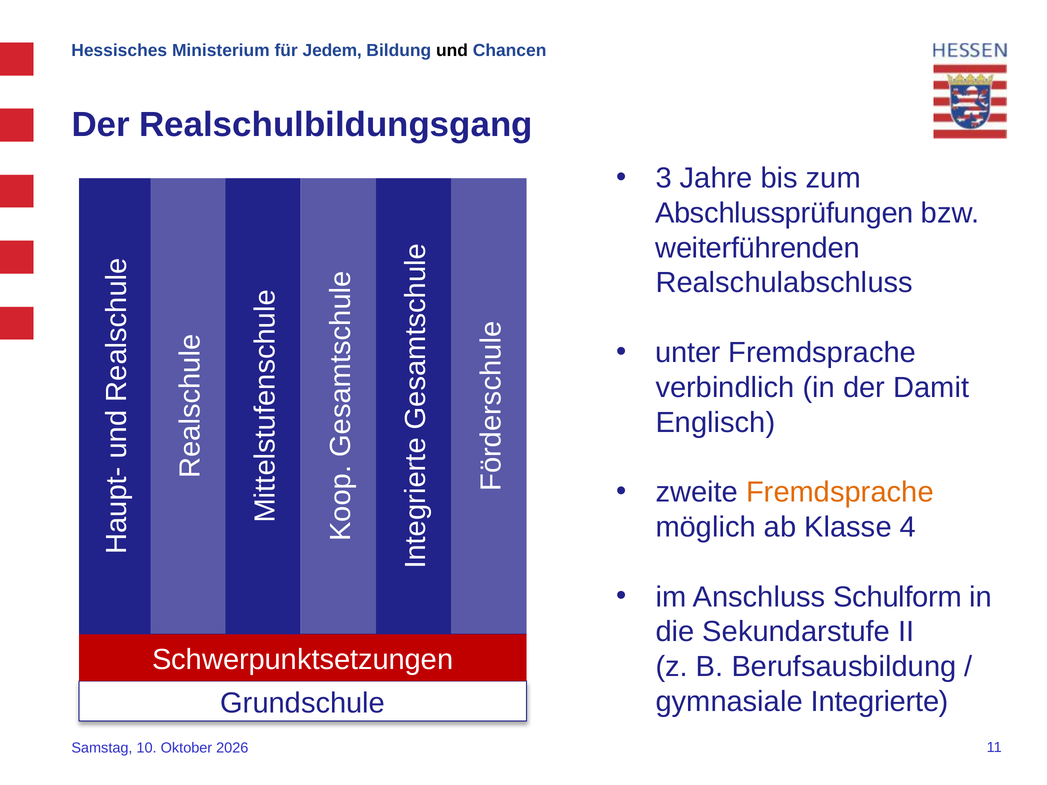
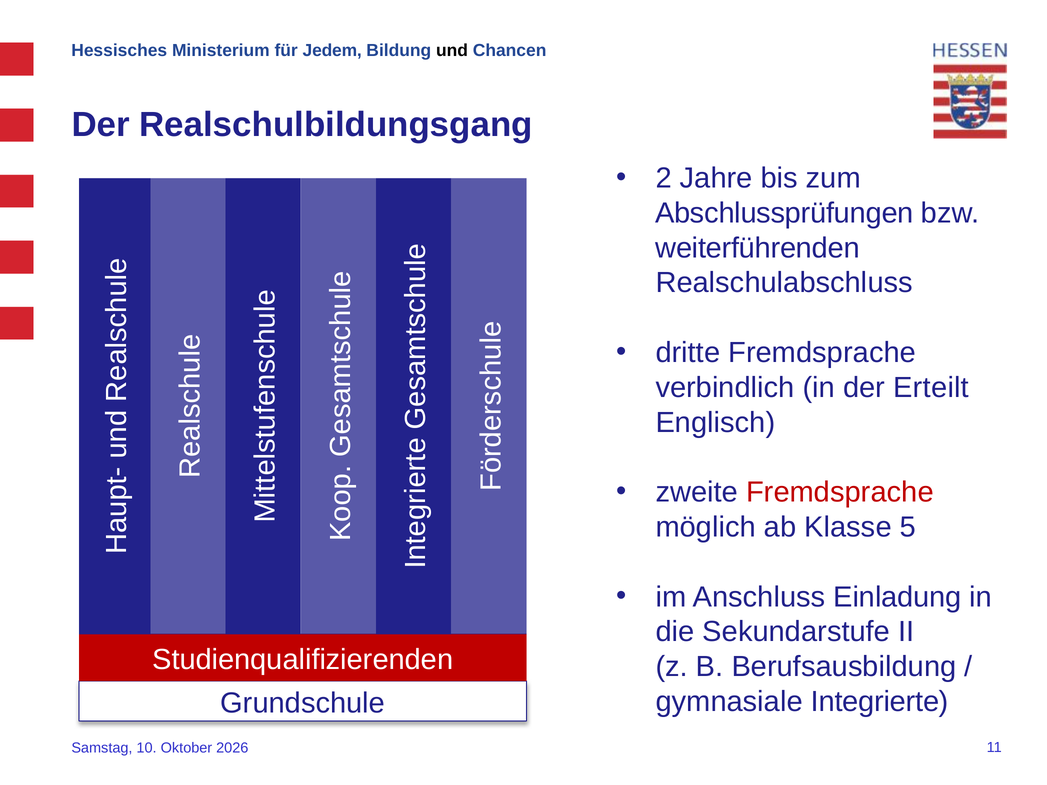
3: 3 -> 2
unter: unter -> dritte
Damit: Damit -> Erteilt
Fremdsprache at (840, 492) colour: orange -> red
4: 4 -> 5
Schulform: Schulform -> Einladung
Schwerpunktsetzungen: Schwerpunktsetzungen -> Studienqualifizierenden
